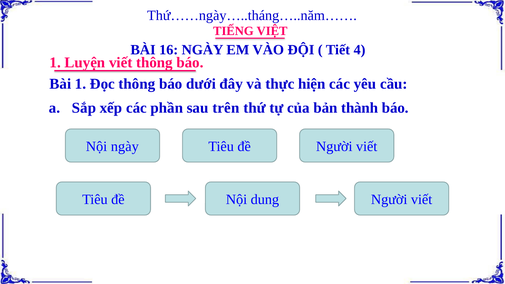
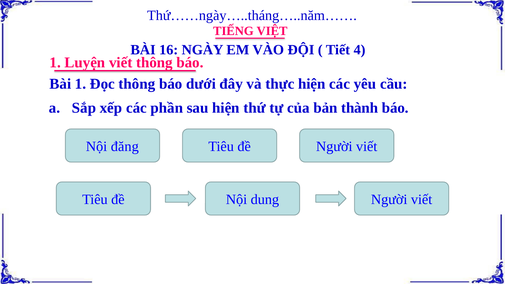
sau trên: trên -> hiện
Nội ngày: ngày -> đăng
